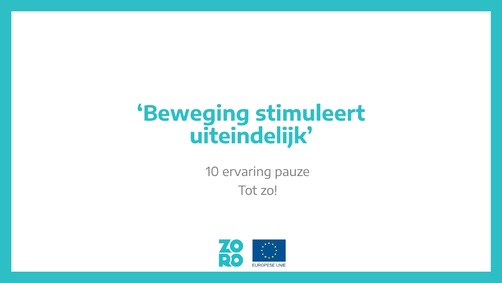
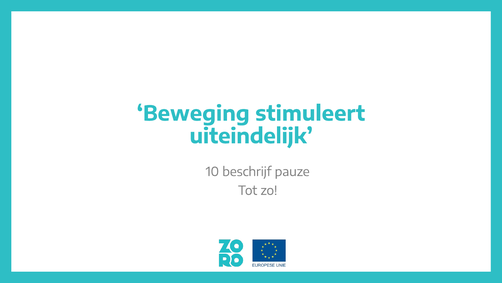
ervaring: ervaring -> beschrijf
